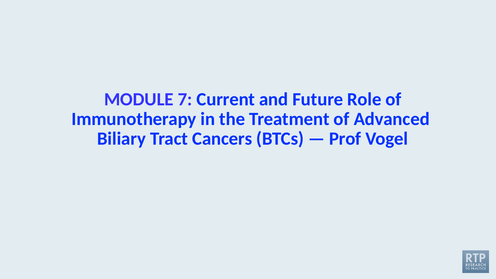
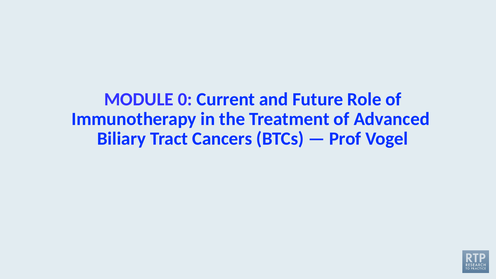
7: 7 -> 0
